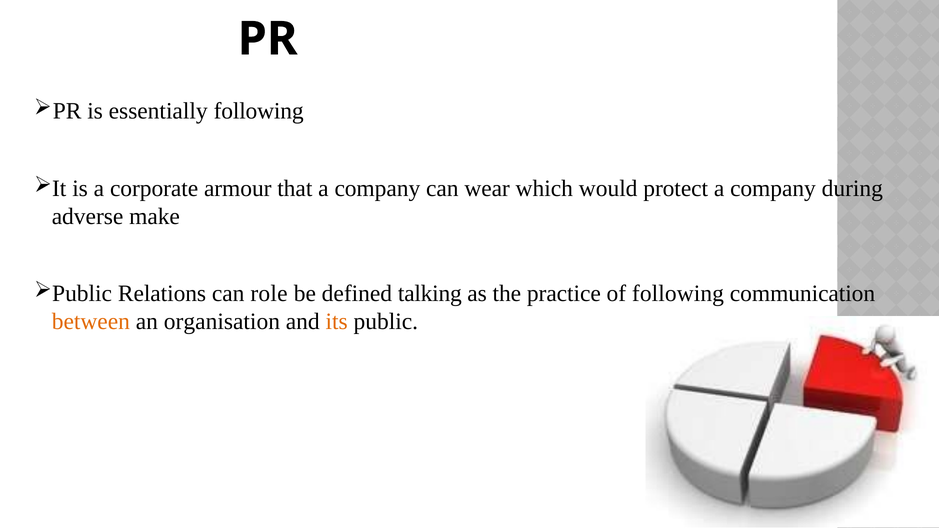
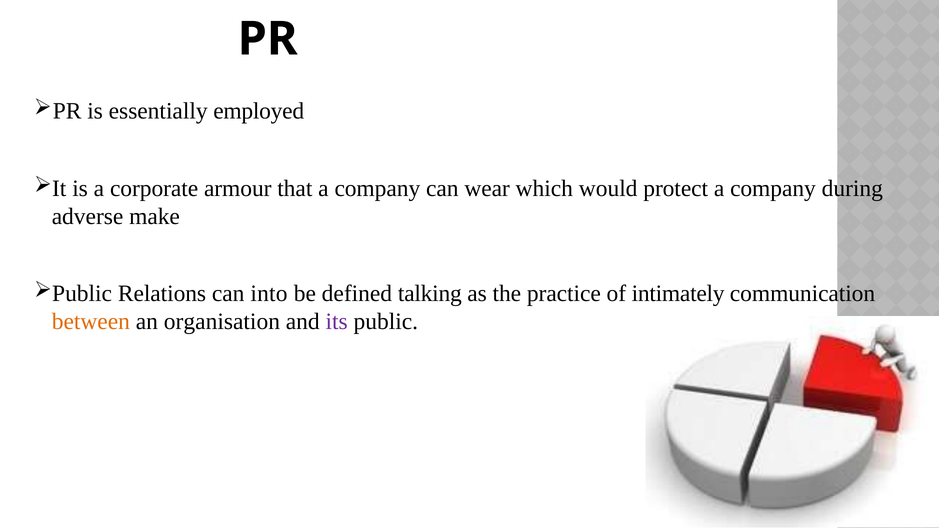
essentially following: following -> employed
role: role -> into
of following: following -> intimately
its colour: orange -> purple
